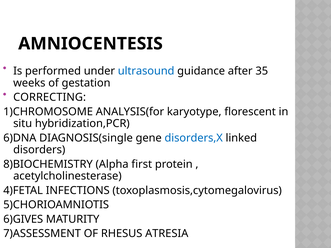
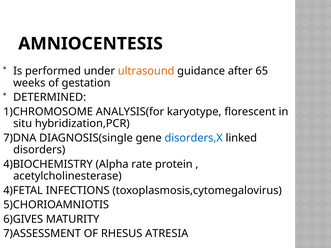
ultrasound colour: blue -> orange
35: 35 -> 65
CORRECTING: CORRECTING -> DETERMINED
6)DNA: 6)DNA -> 7)DNA
8)BIOCHEMISTRY: 8)BIOCHEMISTRY -> 4)BIOCHEMISTRY
first: first -> rate
